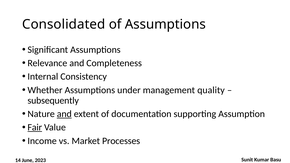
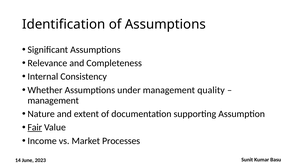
Consolidated: Consolidated -> Identification
subsequently at (53, 101): subsequently -> management
and at (64, 114) underline: present -> none
